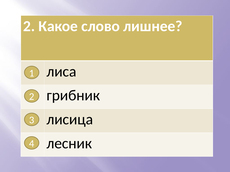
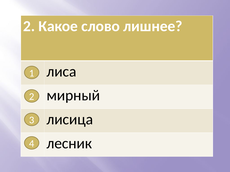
грибник: грибник -> мирный
